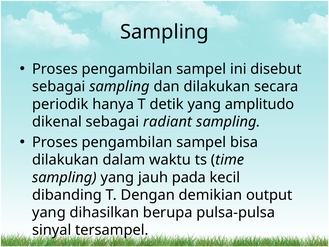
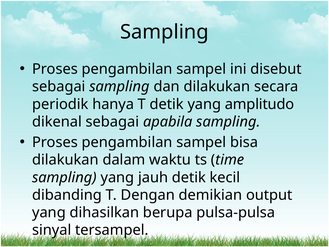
radiant: radiant -> apabila
jauh pada: pada -> detik
